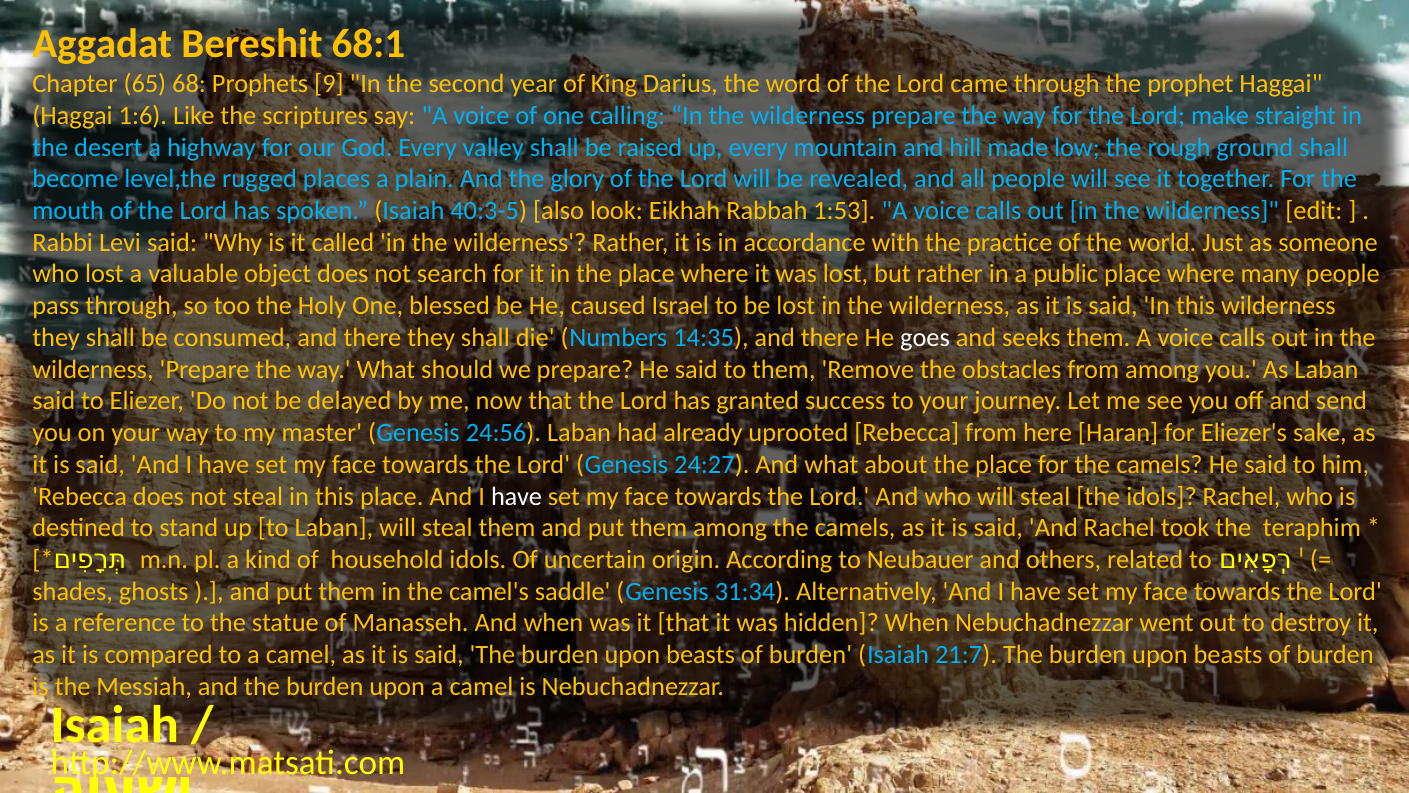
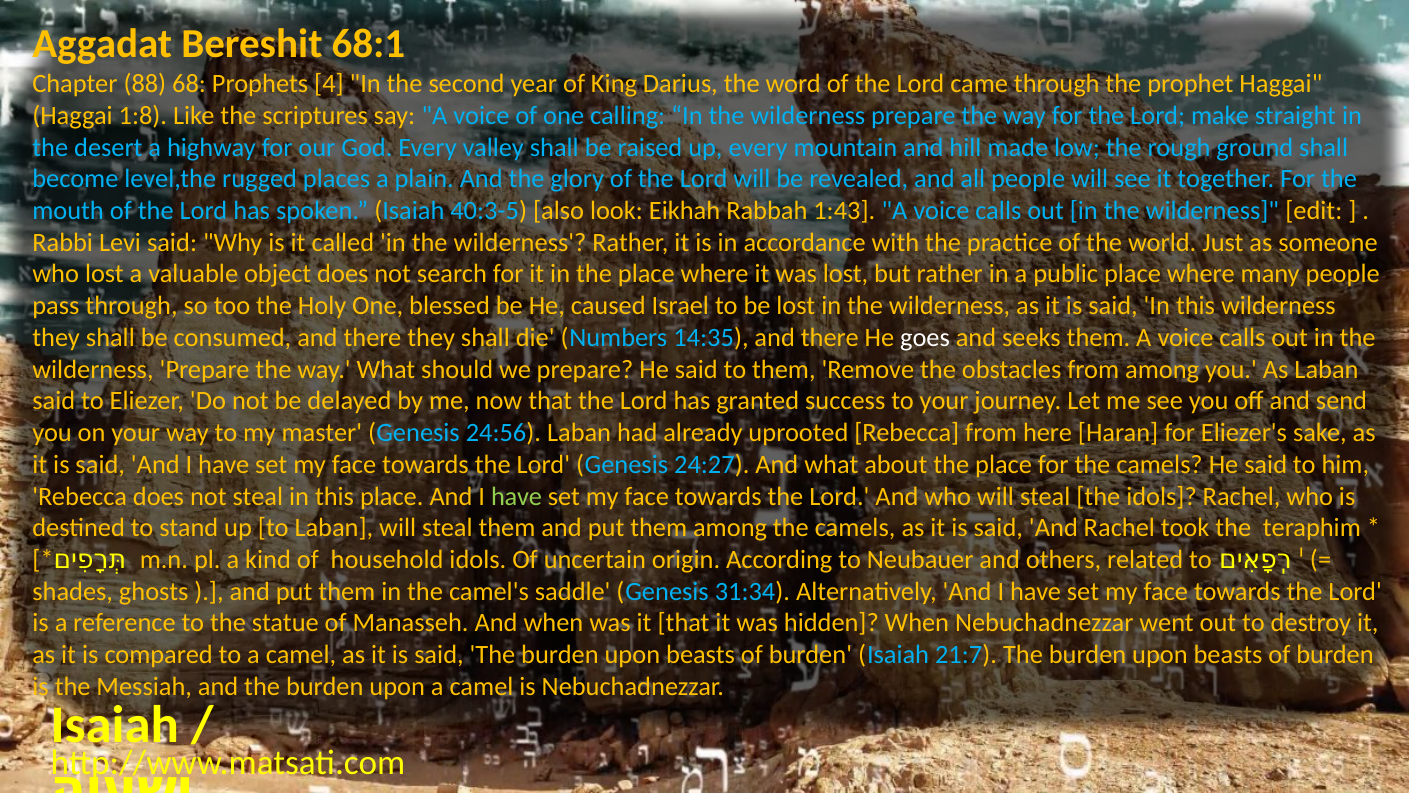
65: 65 -> 88
9: 9 -> 4
1:6: 1:6 -> 1:8
1:53: 1:53 -> 1:43
have at (517, 496) colour: white -> light green
